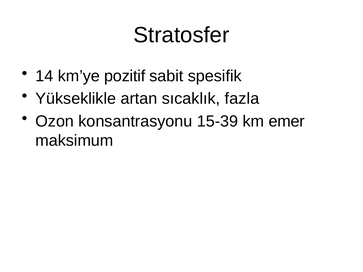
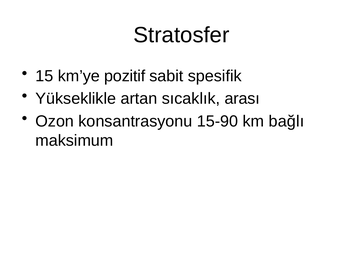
14: 14 -> 15
fazla: fazla -> arası
15-39: 15-39 -> 15-90
emer: emer -> bağlı
